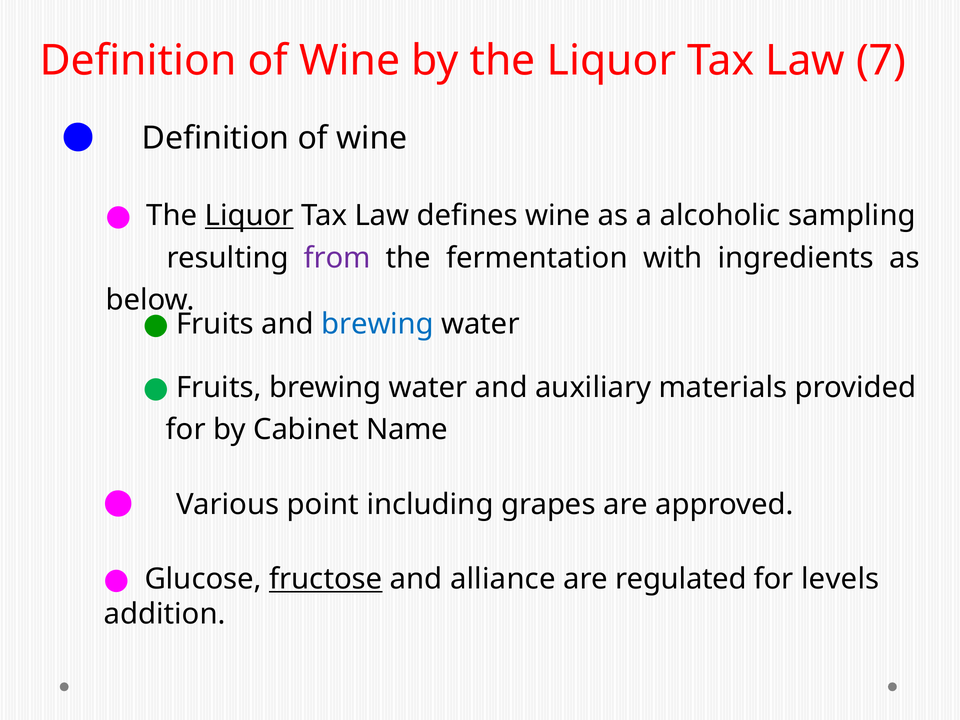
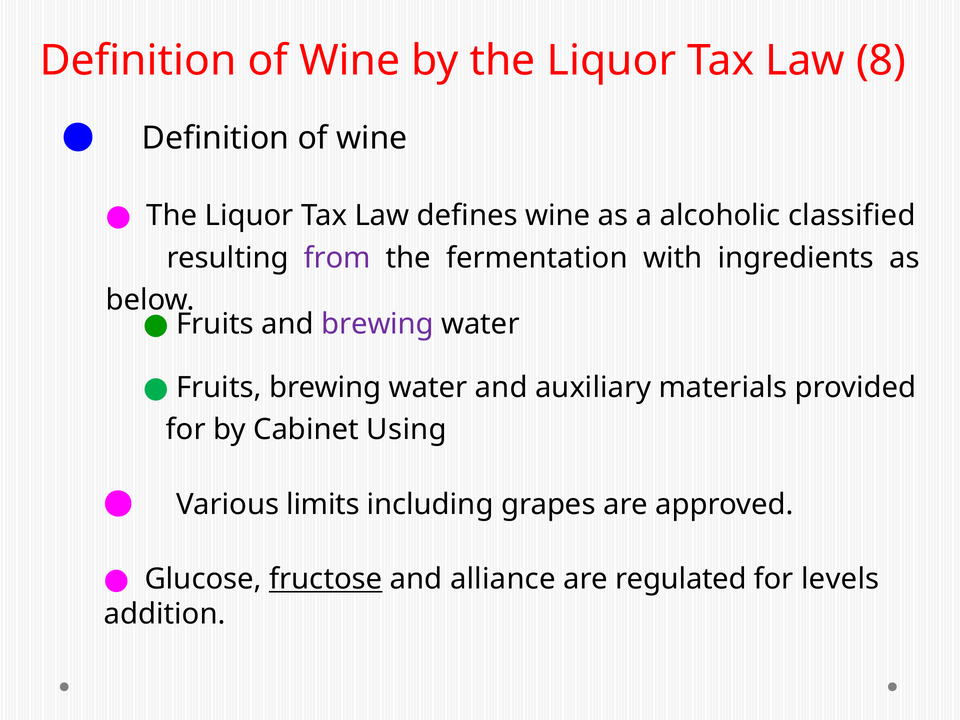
7: 7 -> 8
Liquor at (249, 216) underline: present -> none
sampling: sampling -> classified
brewing at (378, 324) colour: blue -> purple
Name: Name -> Using
point: point -> limits
